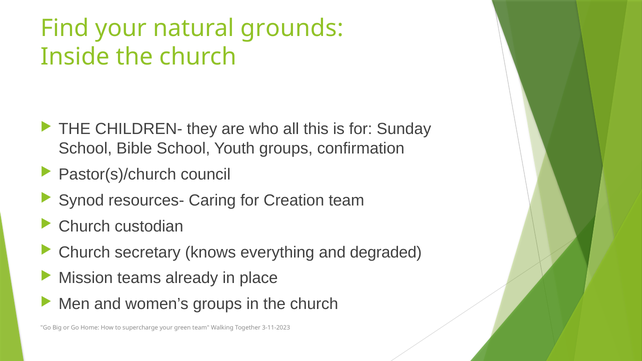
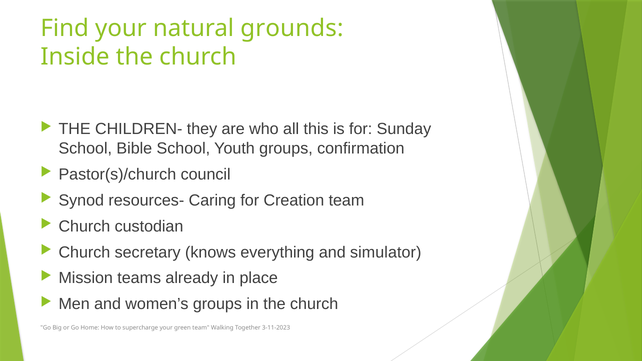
degraded: degraded -> simulator
